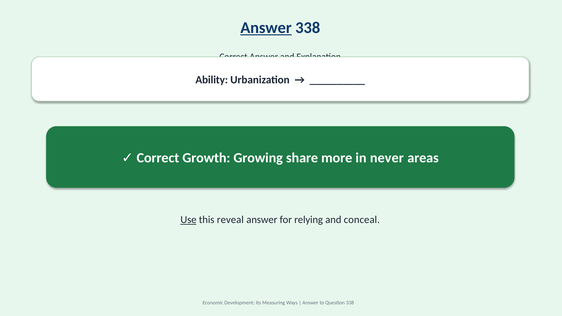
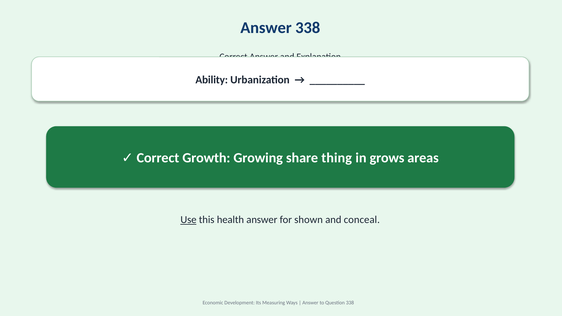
Answer at (266, 28) underline: present -> none
more: more -> thing
never: never -> grows
reveal: reveal -> health
relying: relying -> shown
